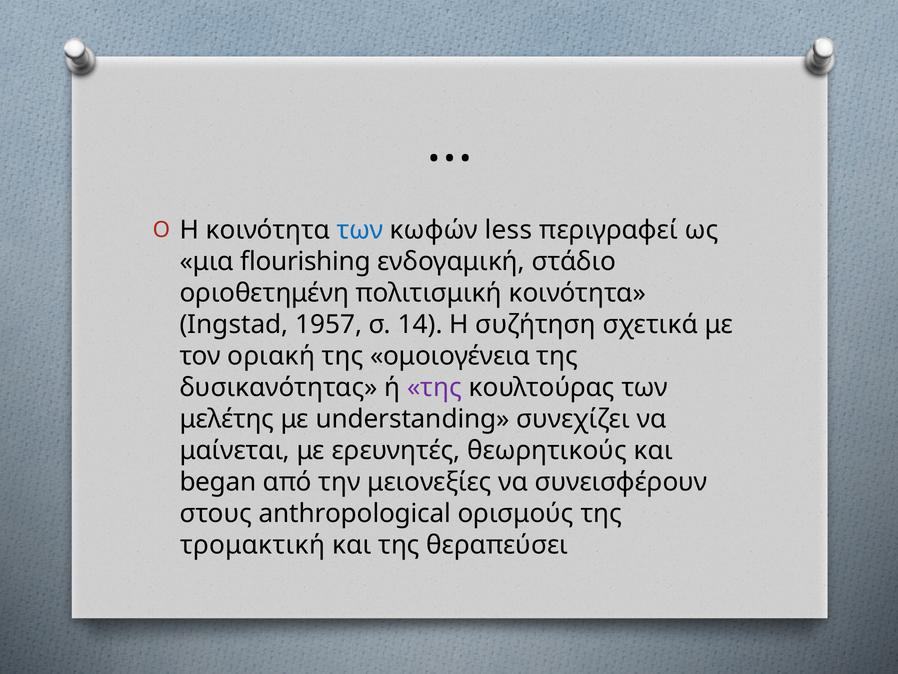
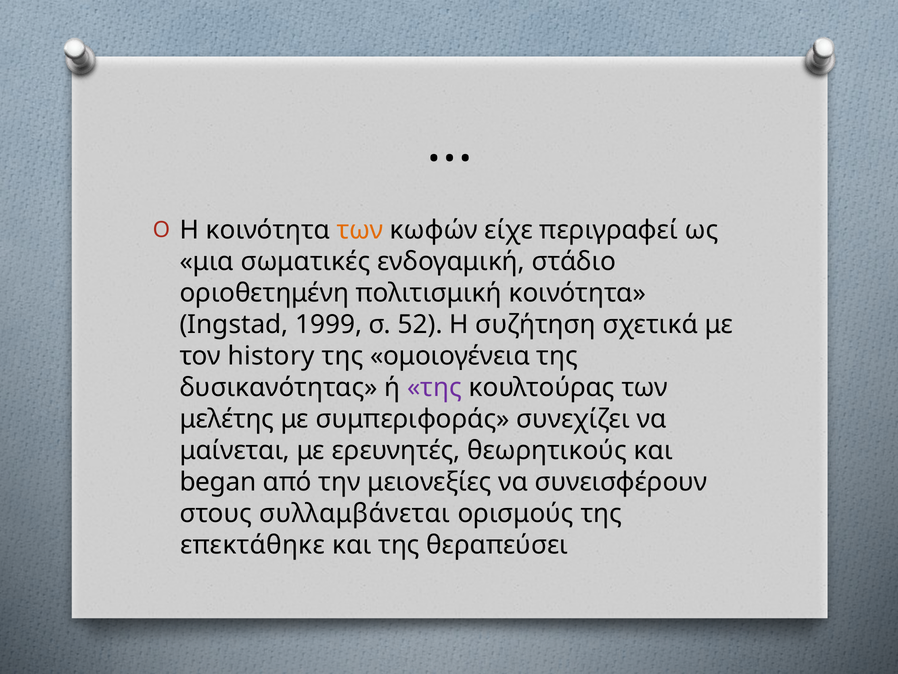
των at (360, 230) colour: blue -> orange
less: less -> είχε
flourishing: flourishing -> σωματικές
1957: 1957 -> 1999
14: 14 -> 52
οριακή: οριακή -> history
understanding: understanding -> συμπεριφοράς
anthropological: anthropological -> συλλαμβάνεται
τρομακτική: τρομακτική -> επεκτάθηκε
